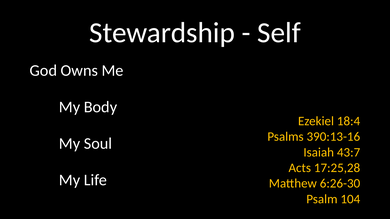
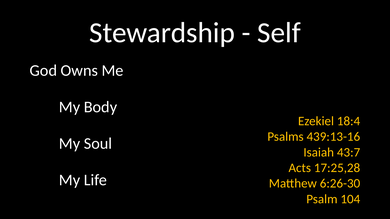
390:13-16: 390:13-16 -> 439:13-16
